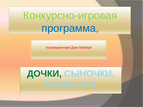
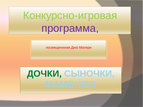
программа colour: blue -> purple
